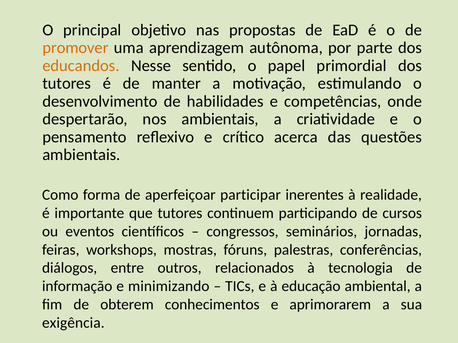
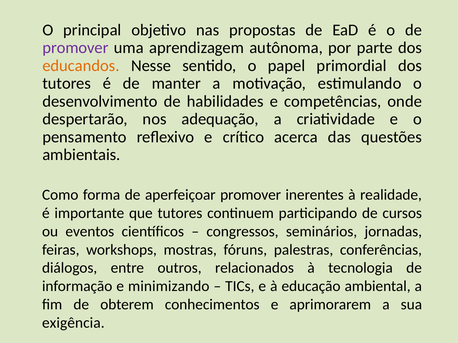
promover at (75, 48) colour: orange -> purple
nos ambientais: ambientais -> adequação
aperfeiçoar participar: participar -> promover
